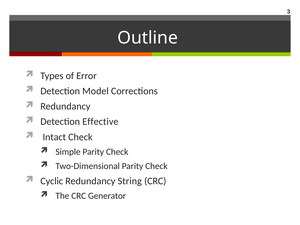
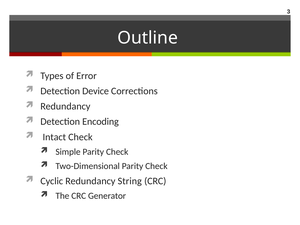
Model: Model -> Device
Effective: Effective -> Encoding
